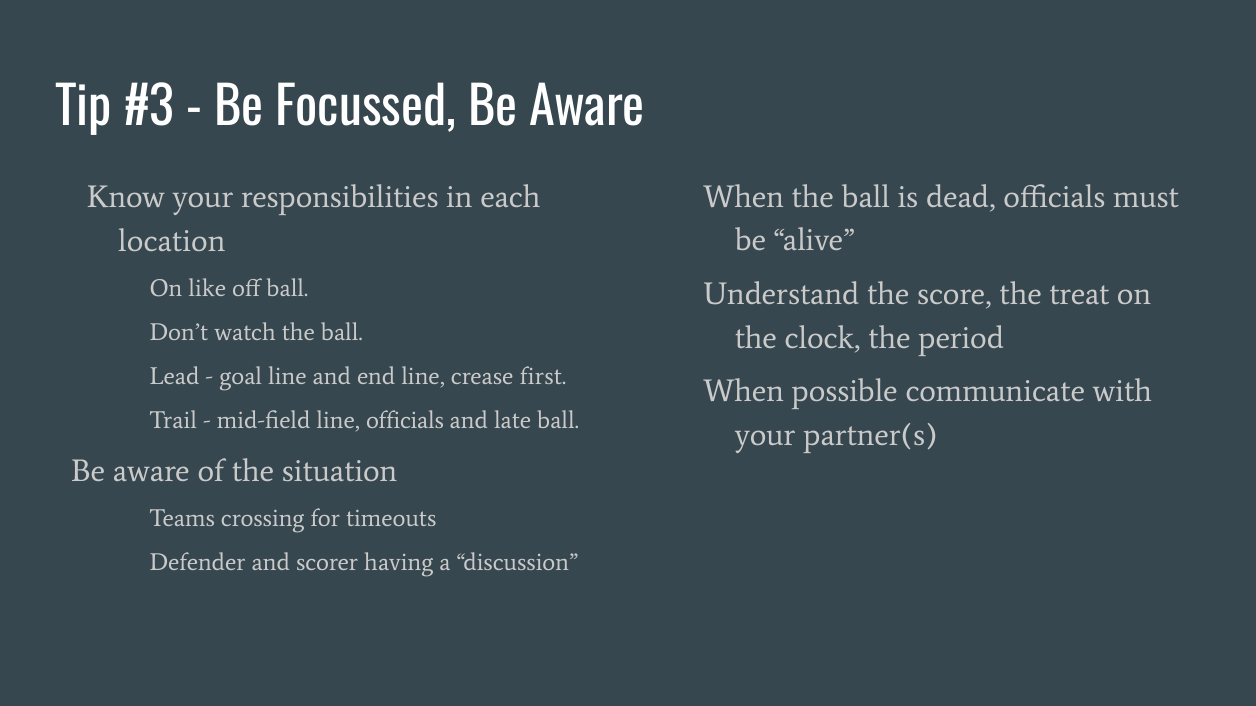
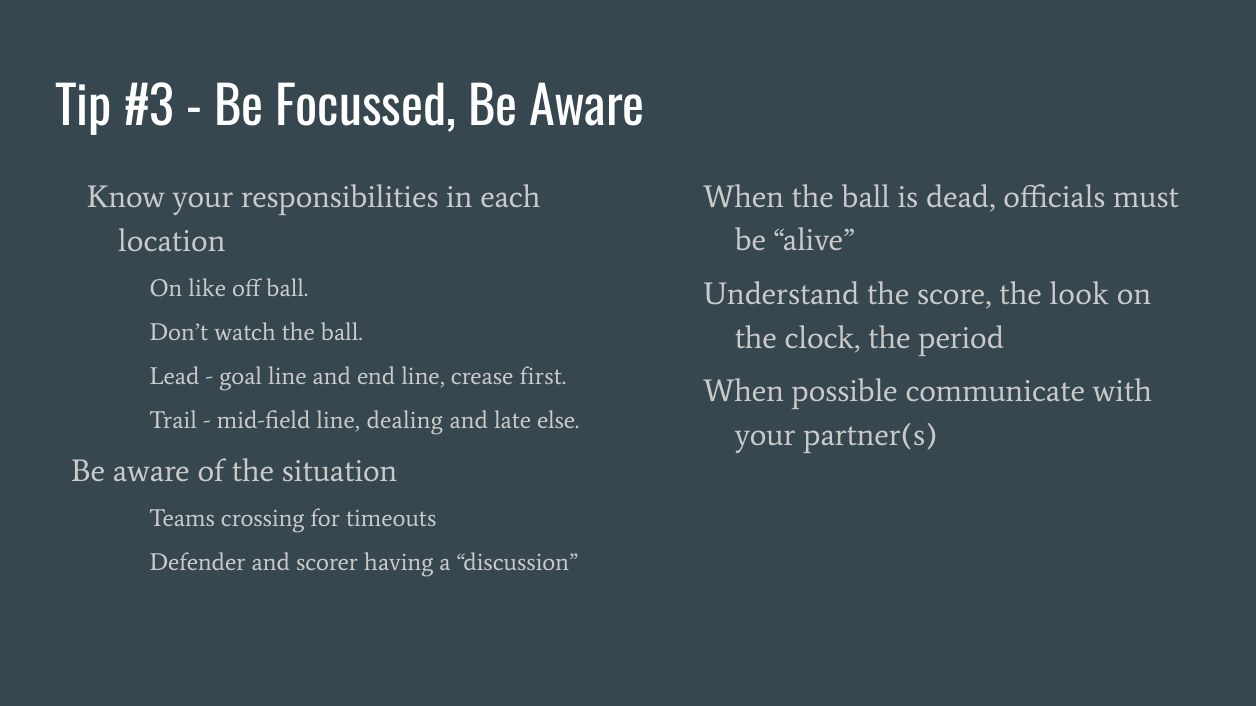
treat: treat -> look
line officials: officials -> dealing
late ball: ball -> else
